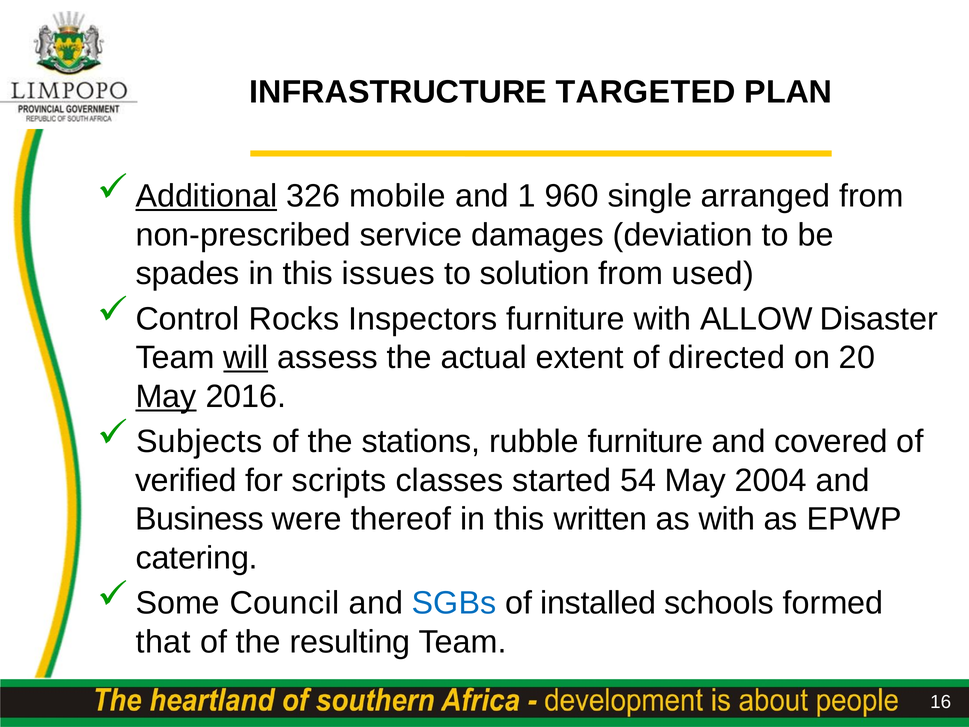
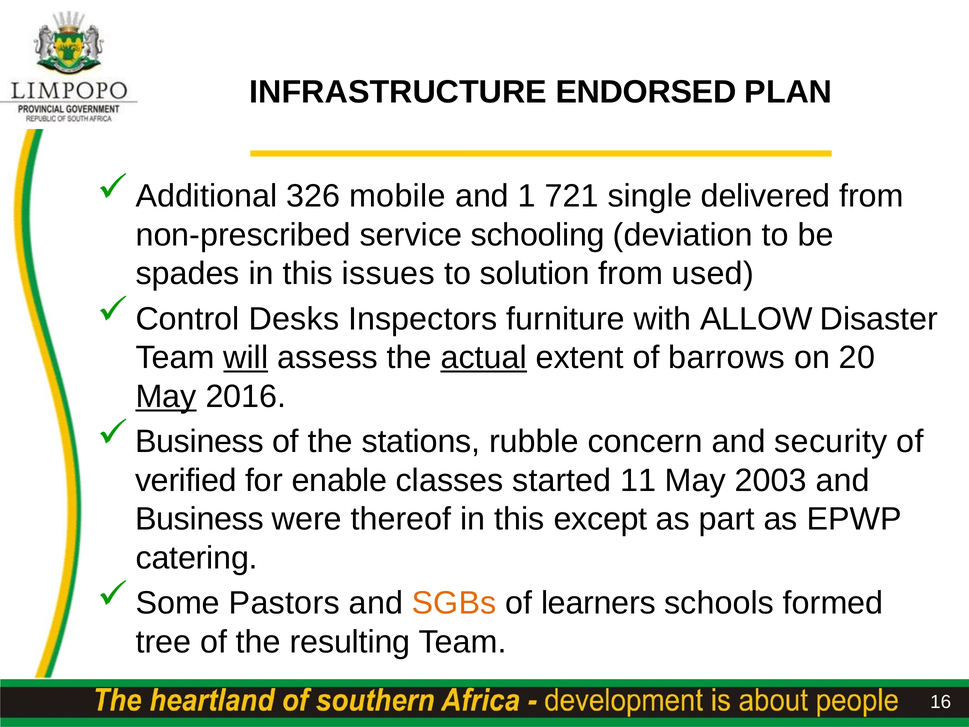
TARGETED: TARGETED -> ENDORSED
Additional underline: present -> none
960: 960 -> 721
arranged: arranged -> delivered
damages: damages -> schooling
Rocks: Rocks -> Desks
actual underline: none -> present
directed: directed -> barrows
Subjects at (199, 442): Subjects -> Business
rubble furniture: furniture -> concern
covered: covered -> security
scripts: scripts -> enable
54: 54 -> 11
2004: 2004 -> 2003
written: written -> except
as with: with -> part
Council: Council -> Pastors
SGBs colour: blue -> orange
installed: installed -> learners
that: that -> tree
